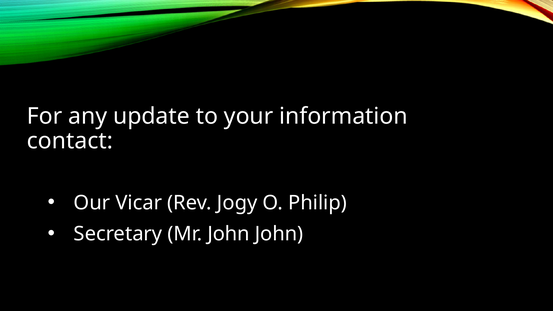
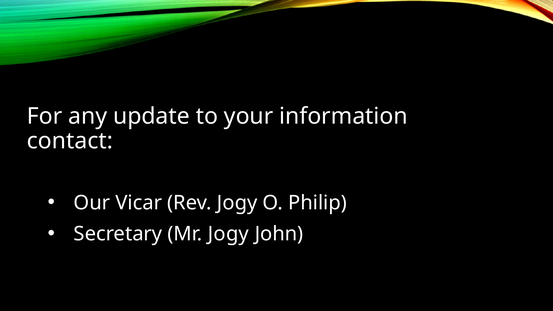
Mr John: John -> Jogy
